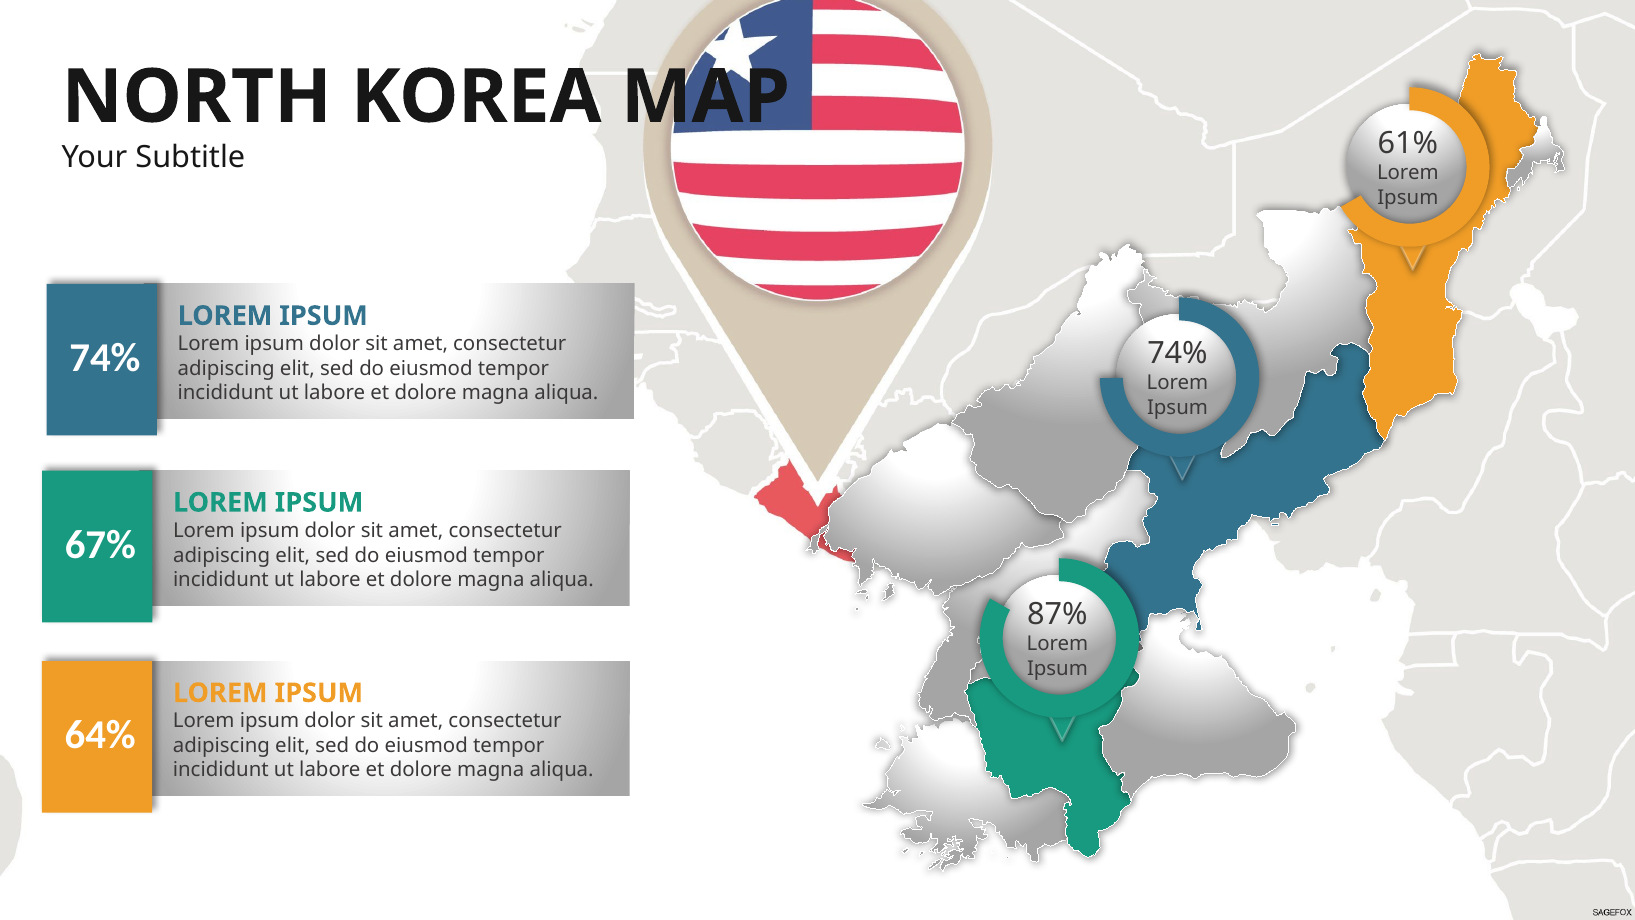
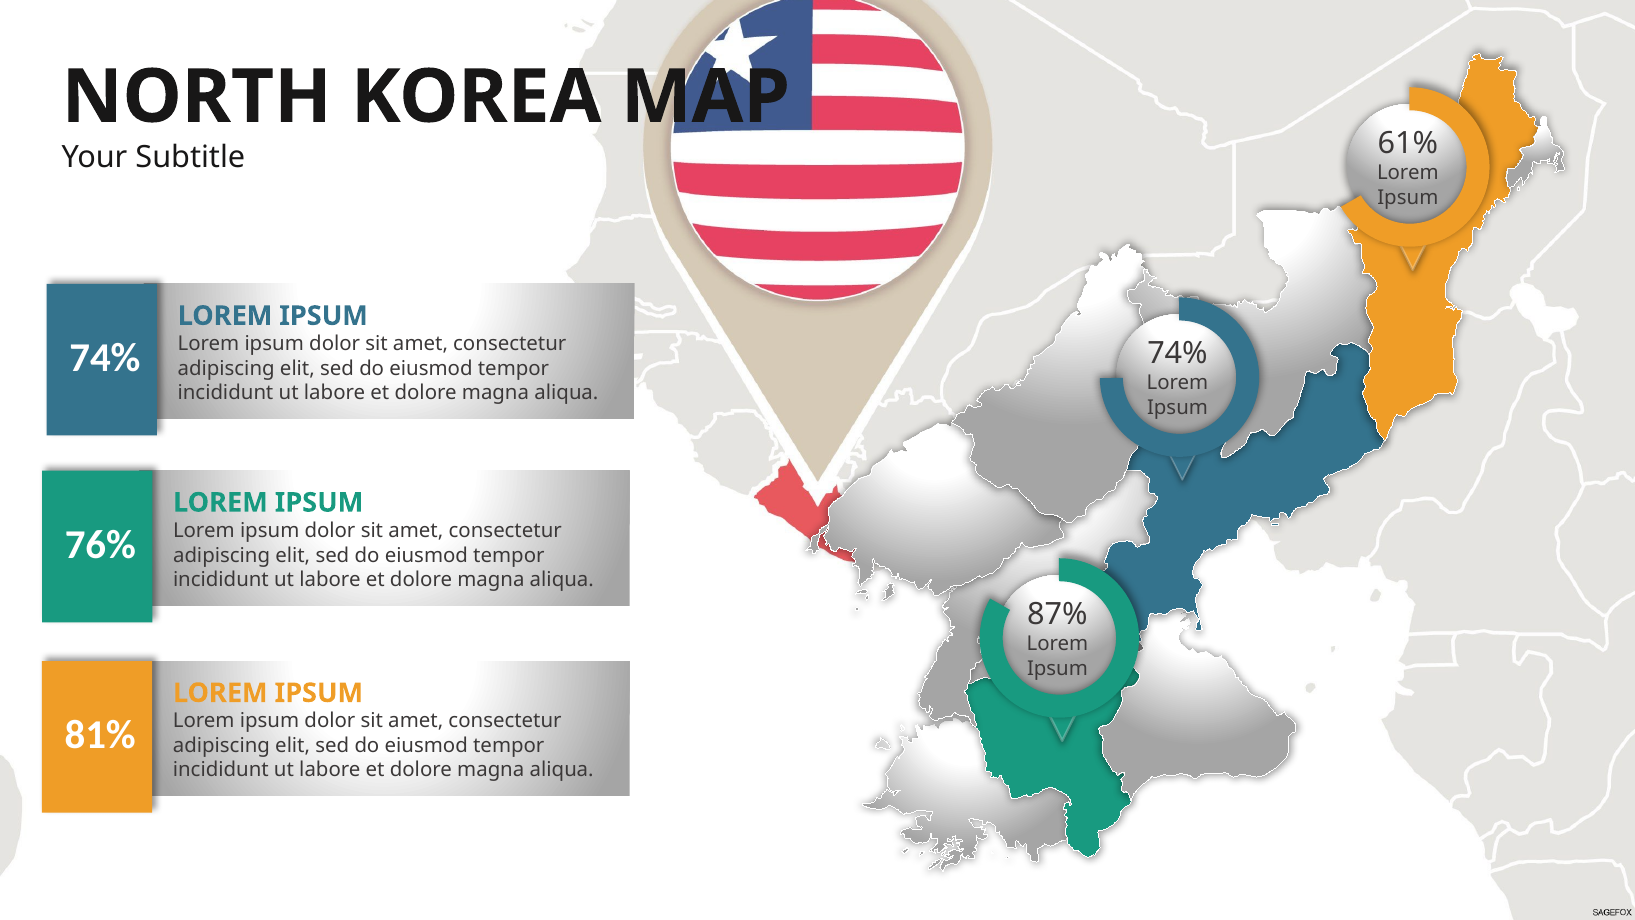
67%: 67% -> 76%
64%: 64% -> 81%
